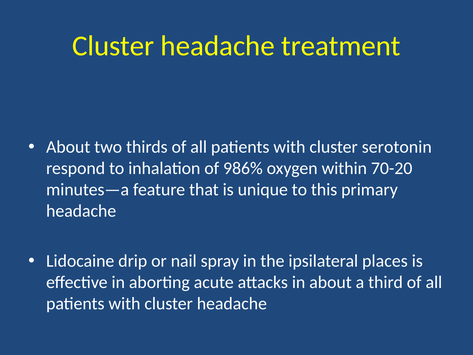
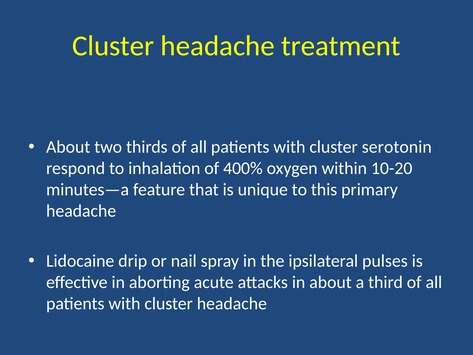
986%: 986% -> 400%
70-20: 70-20 -> 10-20
places: places -> pulses
